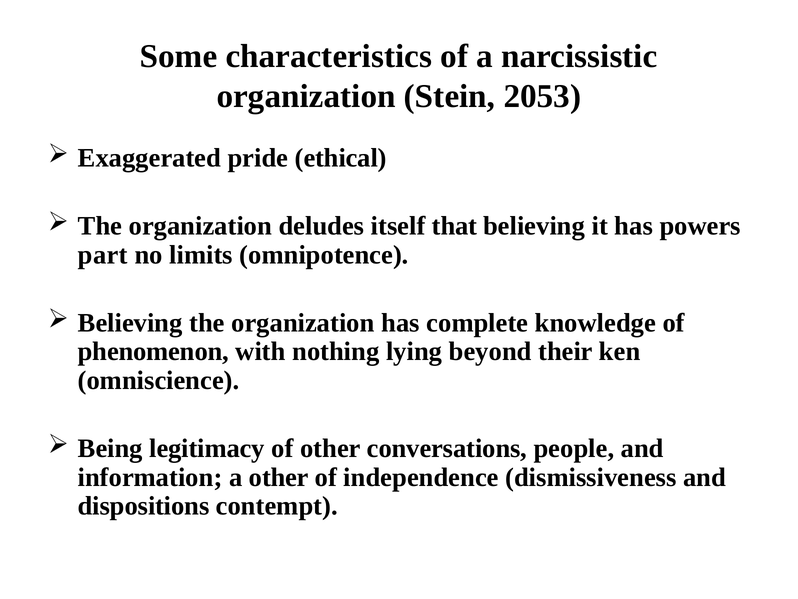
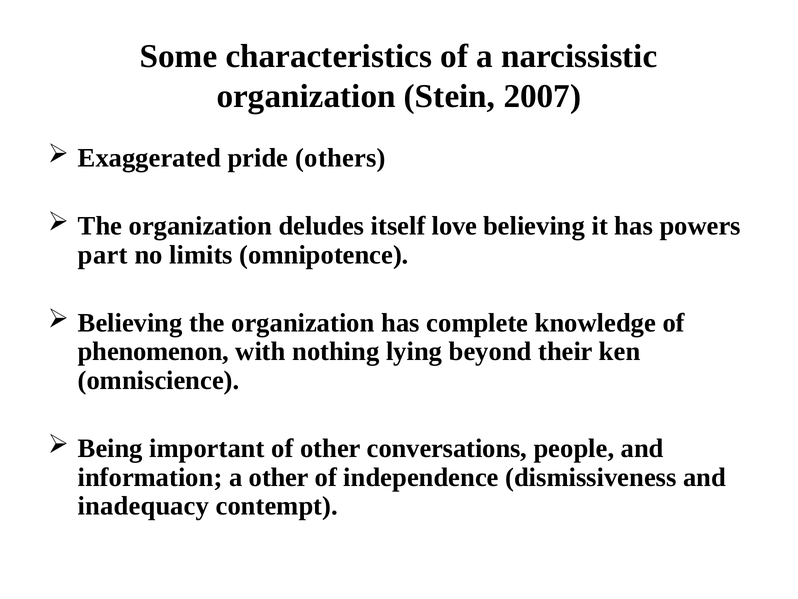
2053: 2053 -> 2007
ethical: ethical -> others
that: that -> love
legitimacy: legitimacy -> important
dispositions: dispositions -> inadequacy
